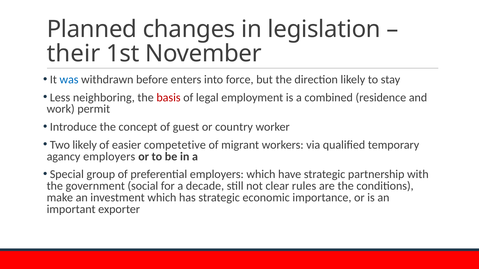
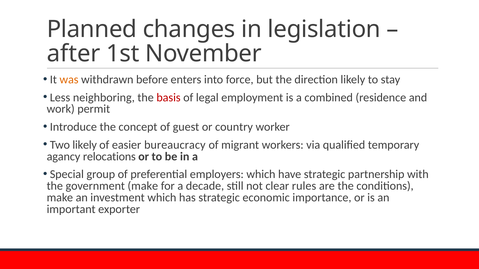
their: their -> after
was colour: blue -> orange
competetive: competetive -> bureaucracy
agancy employers: employers -> relocations
government social: social -> make
